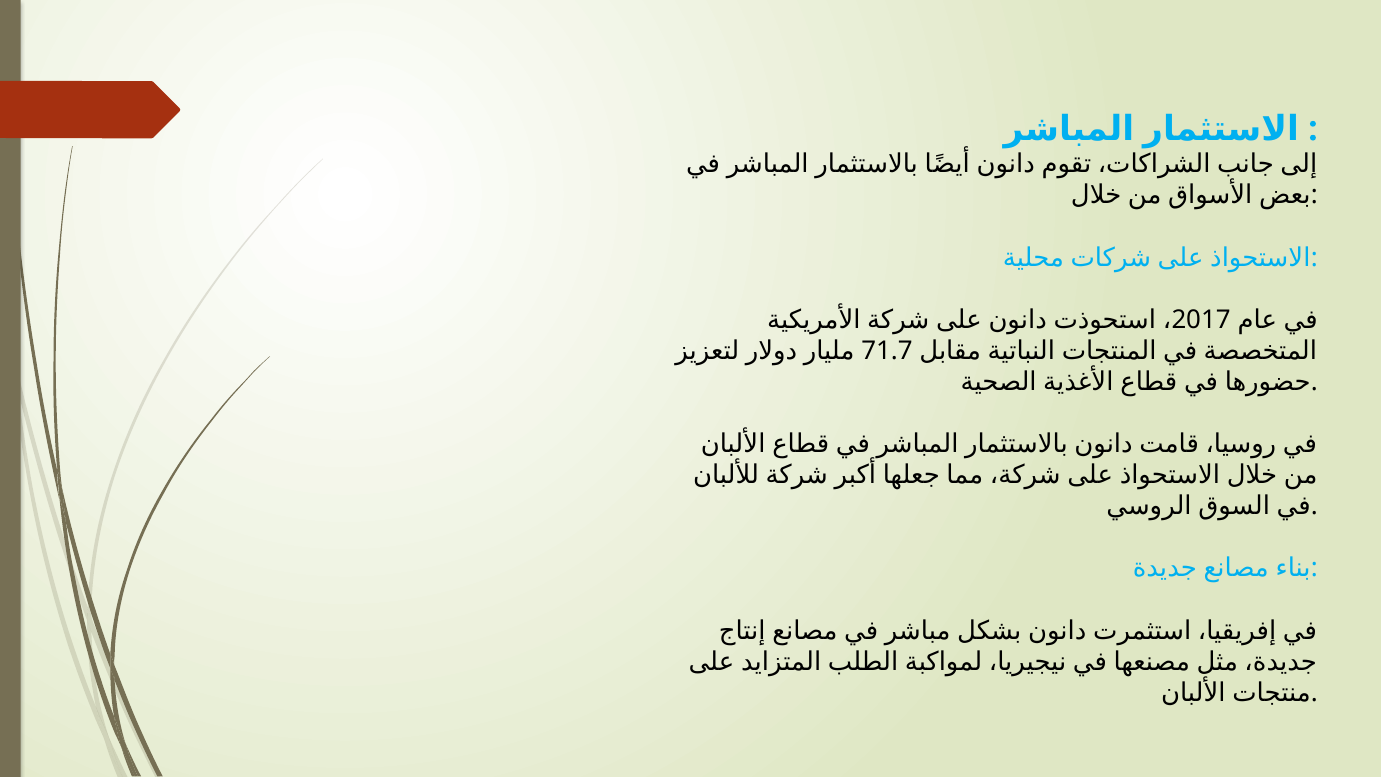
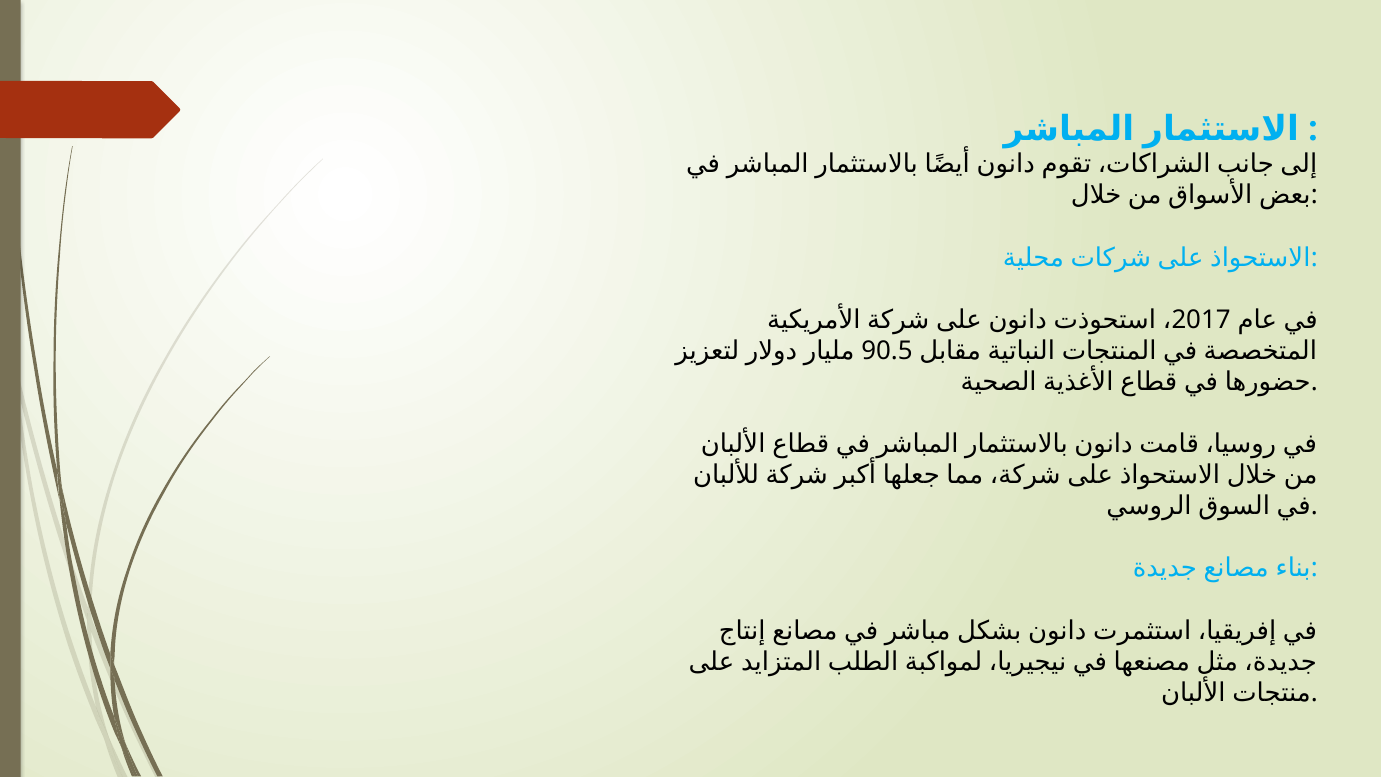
71.7: 71.7 -> 90.5
